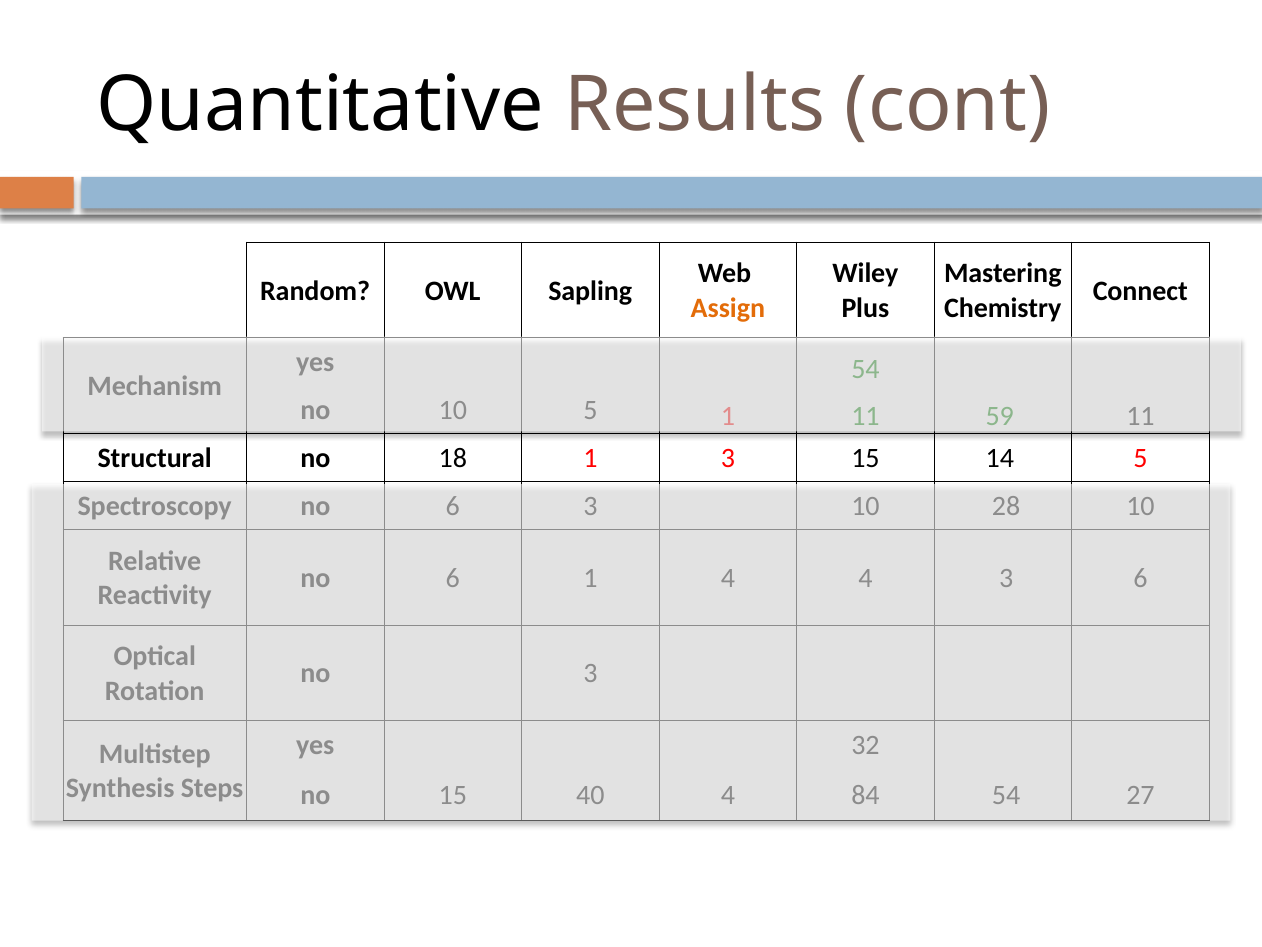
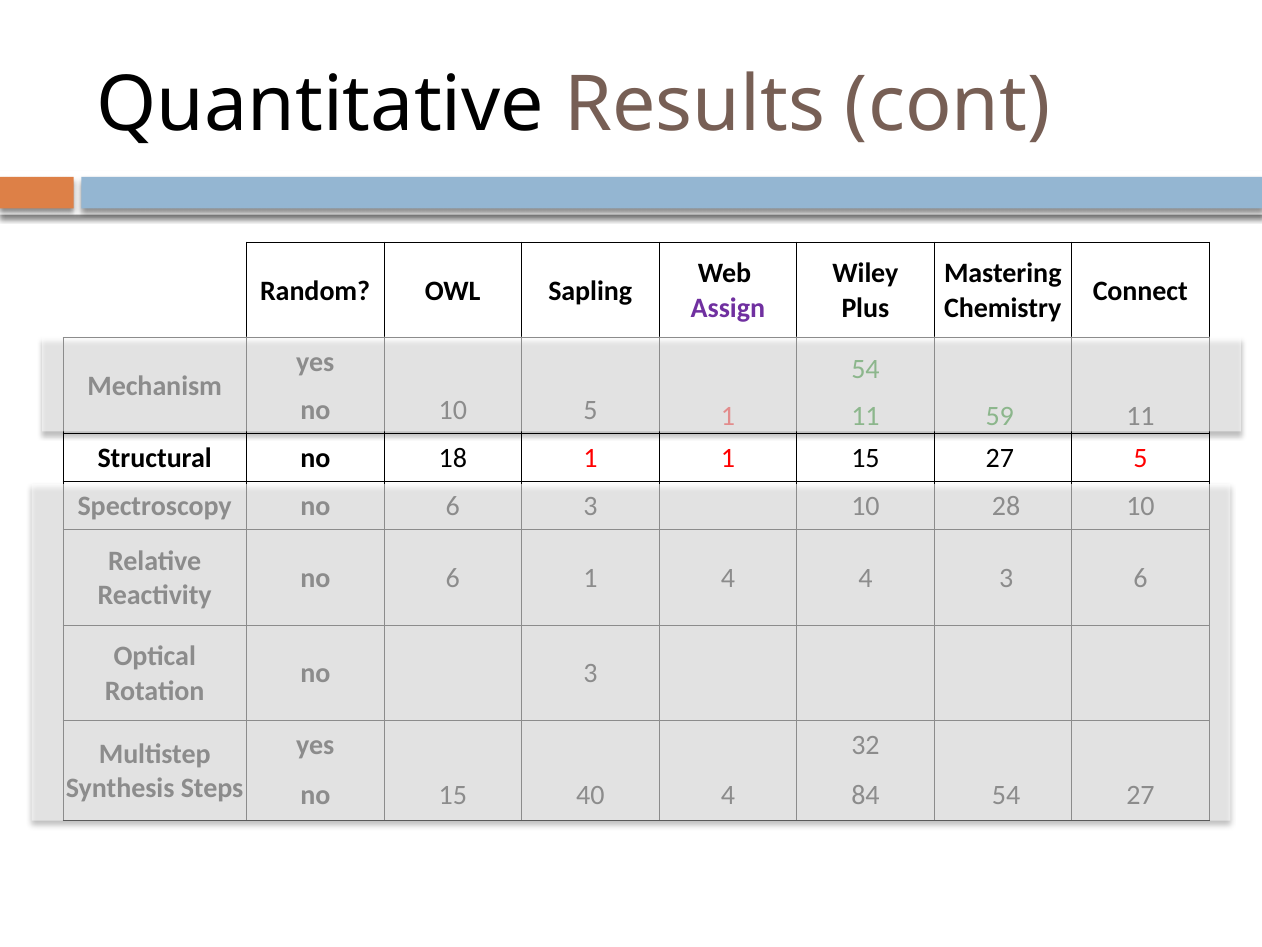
Assign colour: orange -> purple
1 3: 3 -> 1
15 14: 14 -> 27
